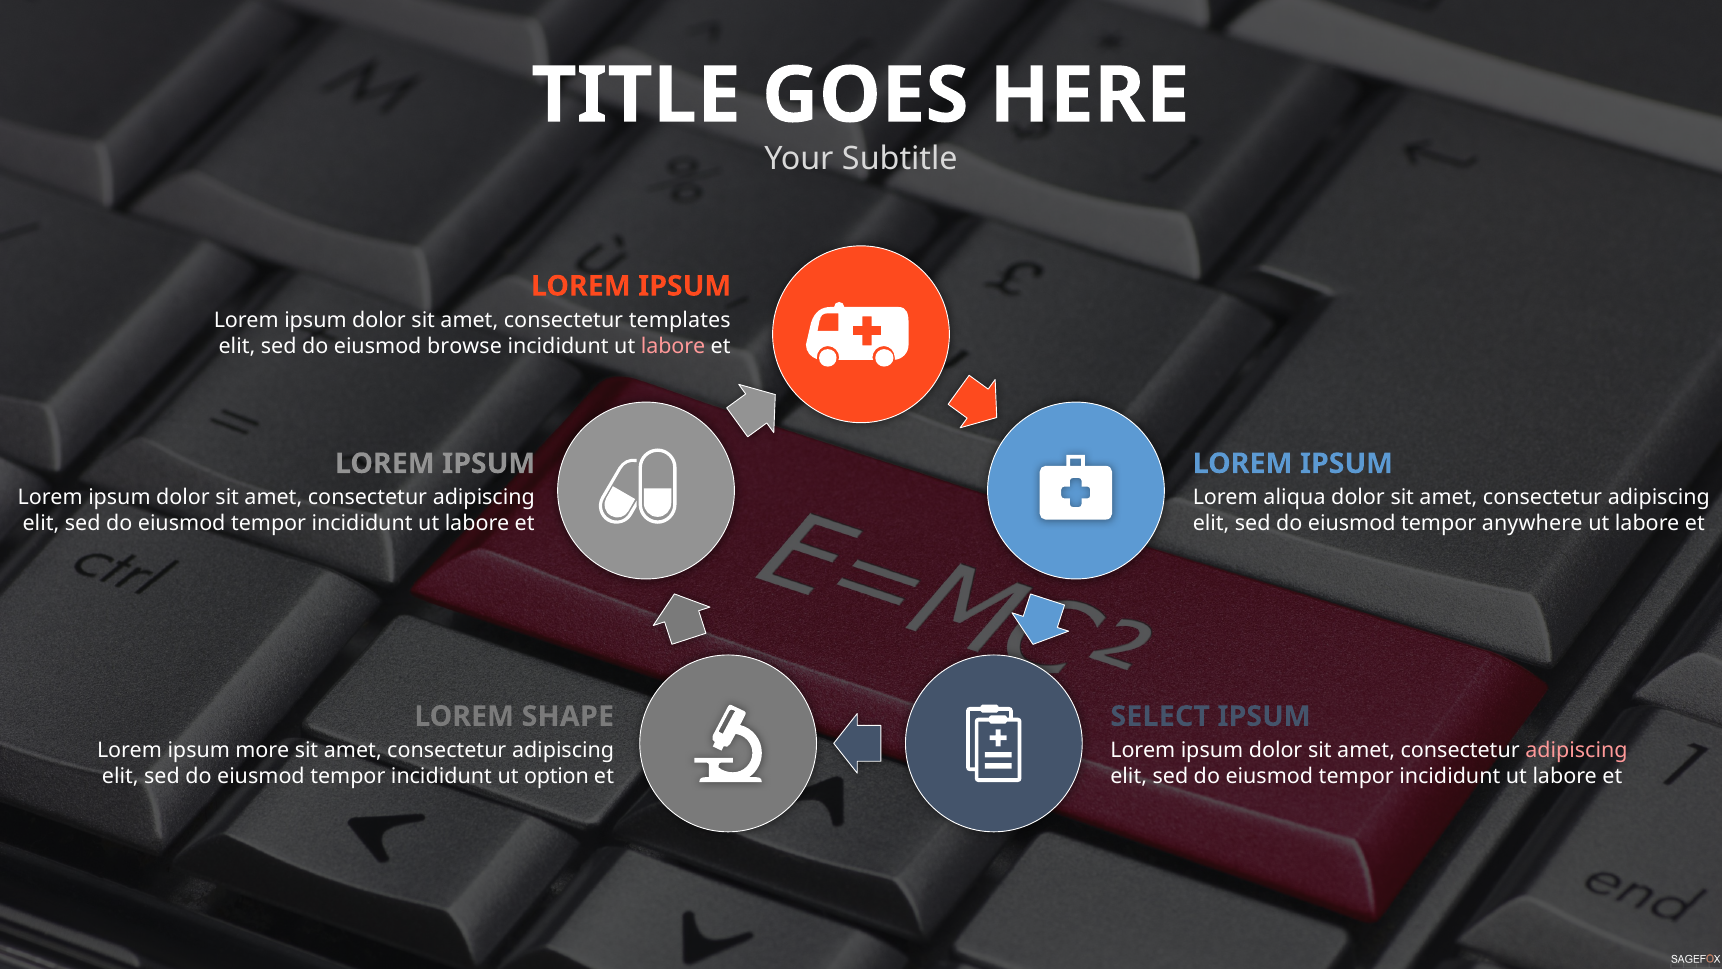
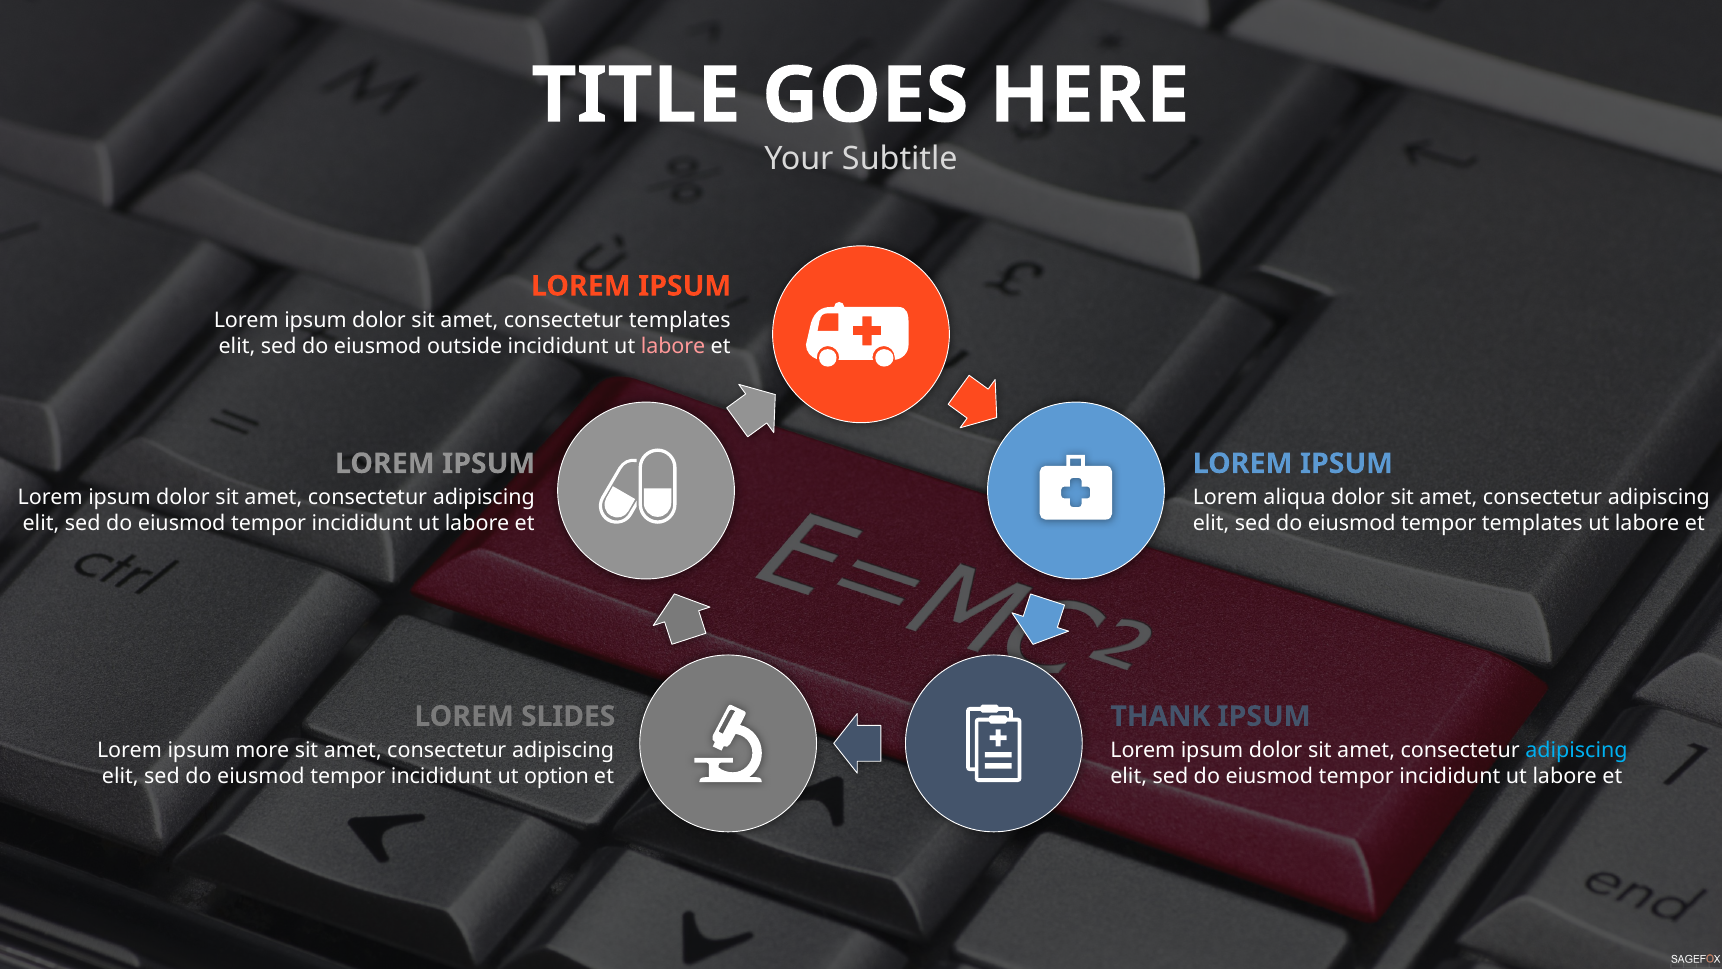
browse: browse -> outside
tempor anywhere: anywhere -> templates
SHAPE: SHAPE -> SLIDES
SELECT: SELECT -> THANK
adipiscing at (1576, 750) colour: pink -> light blue
